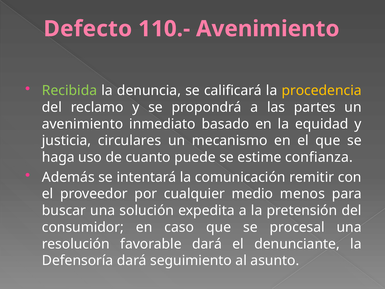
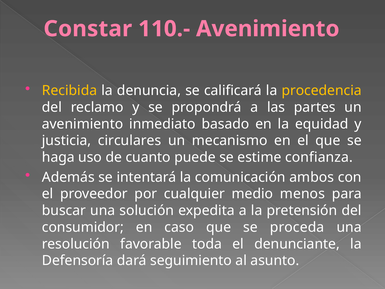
Defecto: Defecto -> Constar
Recibida colour: light green -> yellow
remitir: remitir -> ambos
procesal: procesal -> proceda
favorable dará: dará -> toda
